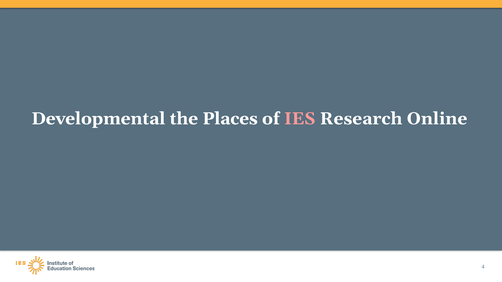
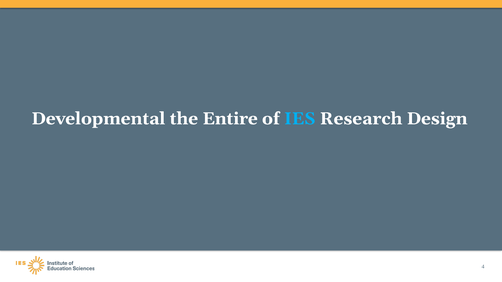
Places: Places -> Entire
IES colour: pink -> light blue
Online: Online -> Design
